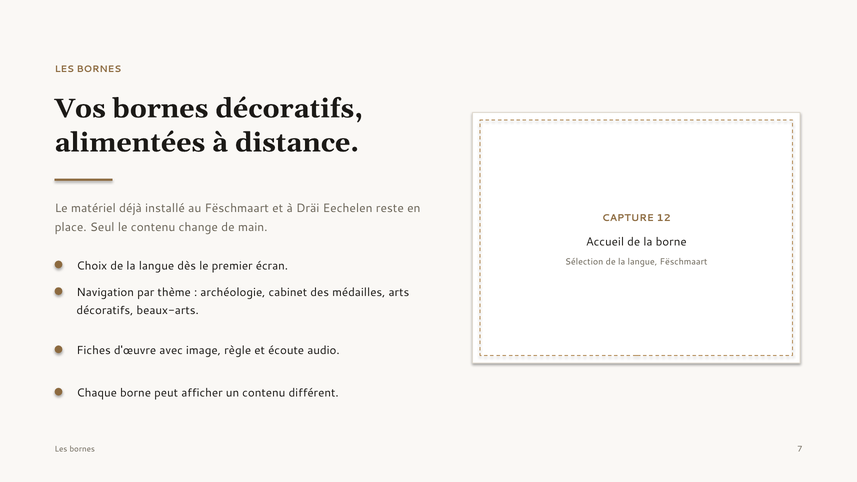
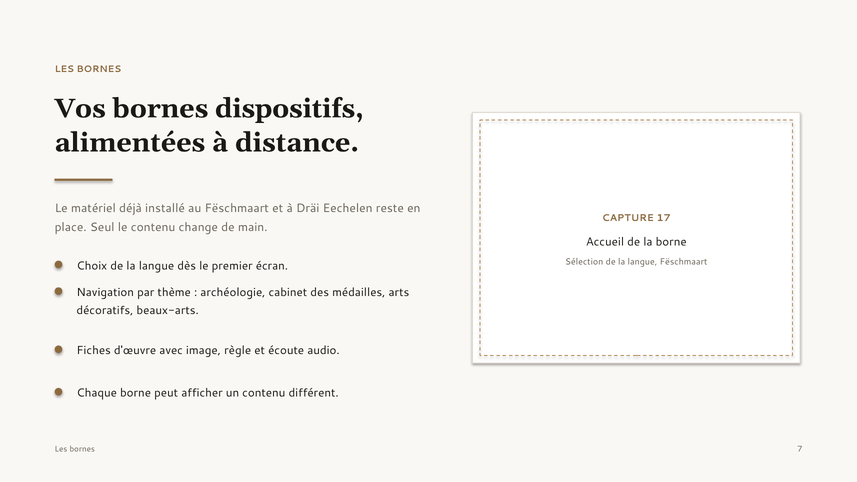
bornes décoratifs: décoratifs -> dispositifs
12: 12 -> 17
